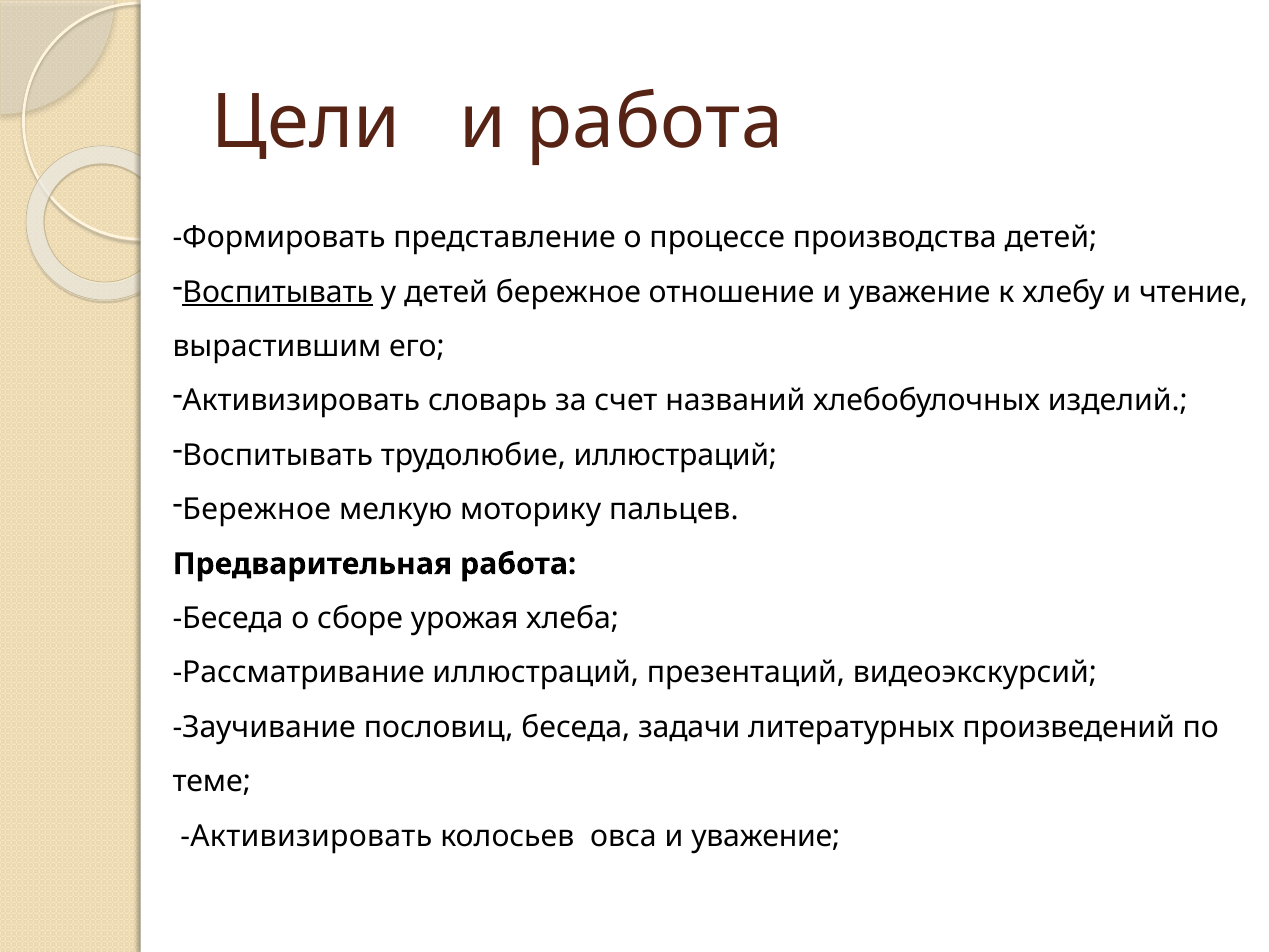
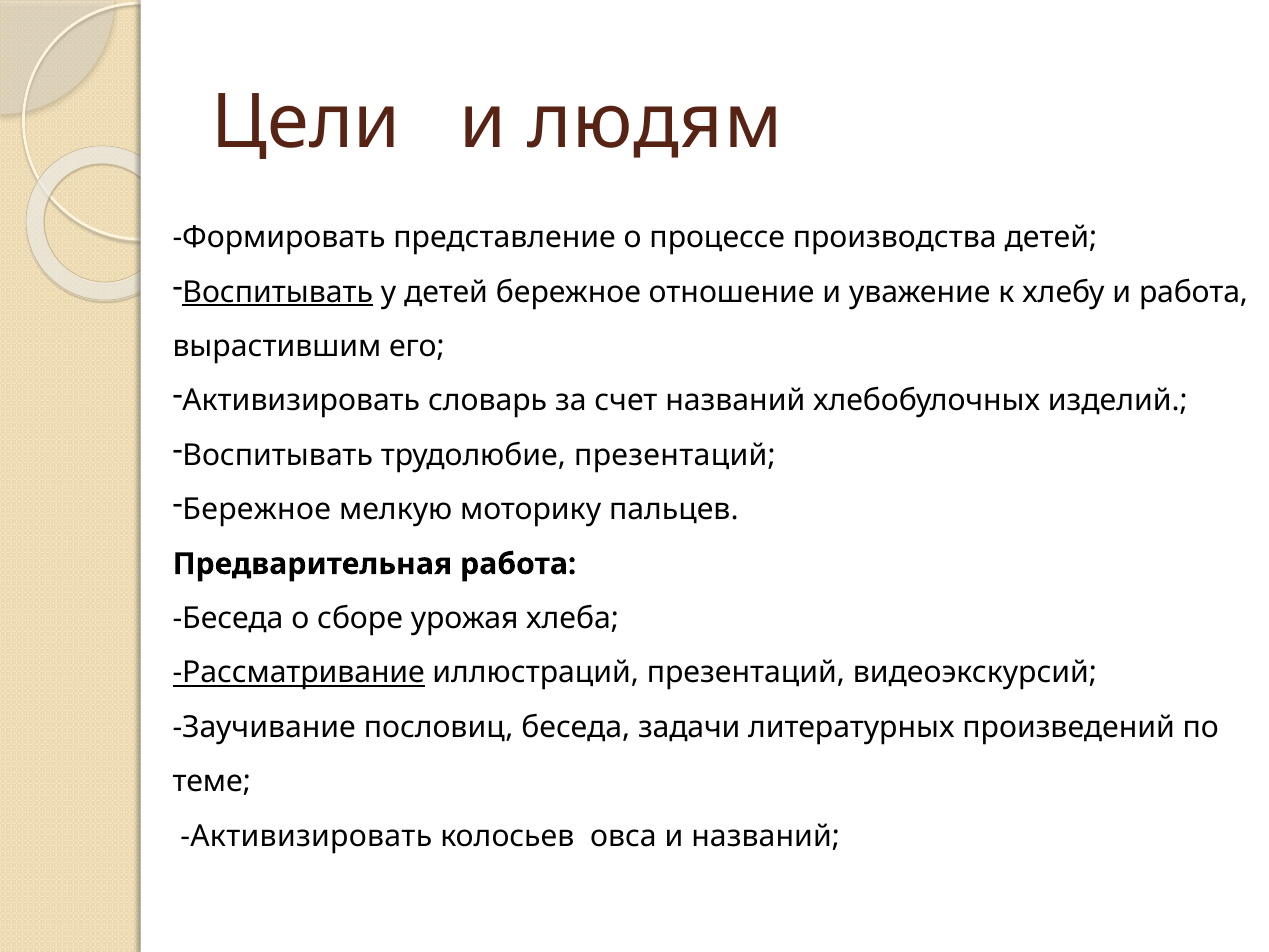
и работа: работа -> людям
и чтение: чтение -> работа
трудолюбие иллюстраций: иллюстраций -> презентаций
Рассматривание underline: none -> present
овса и уважение: уважение -> названий
